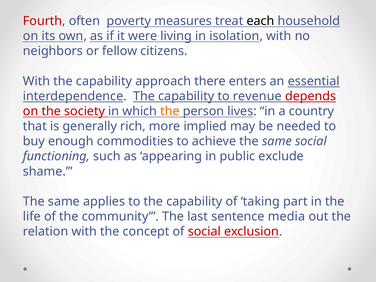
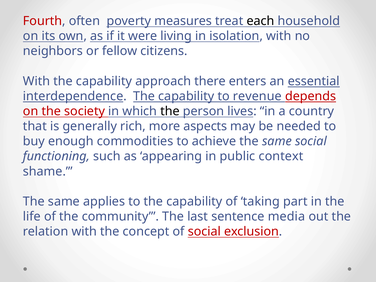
the at (170, 111) colour: orange -> black
implied: implied -> aspects
exclude: exclude -> context
